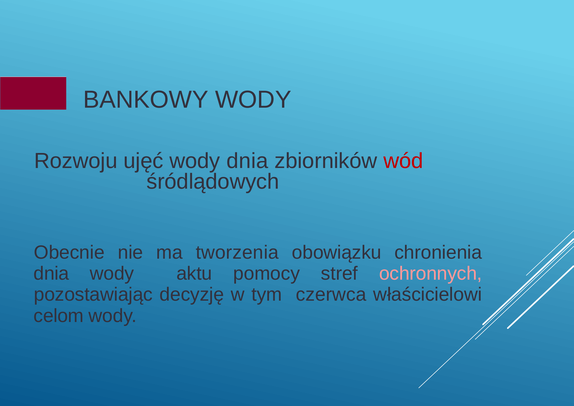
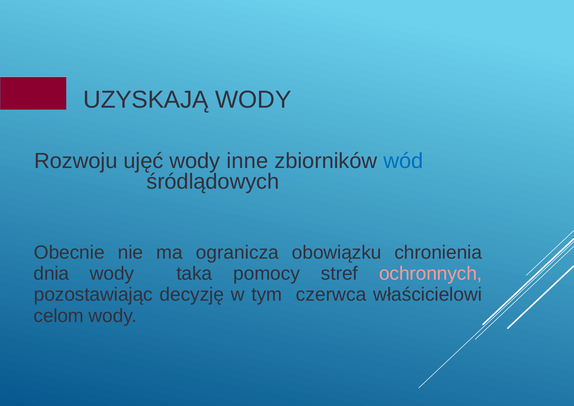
BANKOWY: BANKOWY -> UZYSKAJĄ
wody dnia: dnia -> inne
wód colour: red -> blue
tworzenia: tworzenia -> ogranicza
aktu: aktu -> taka
